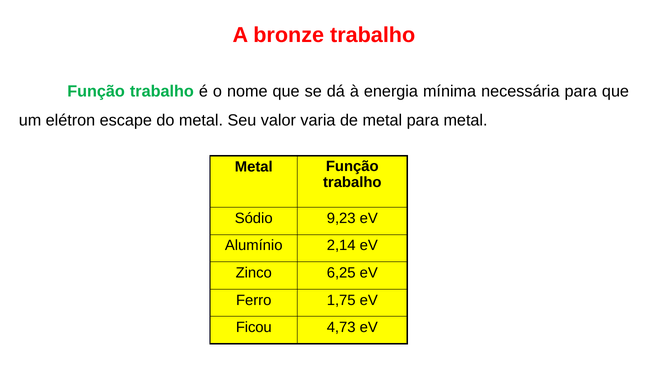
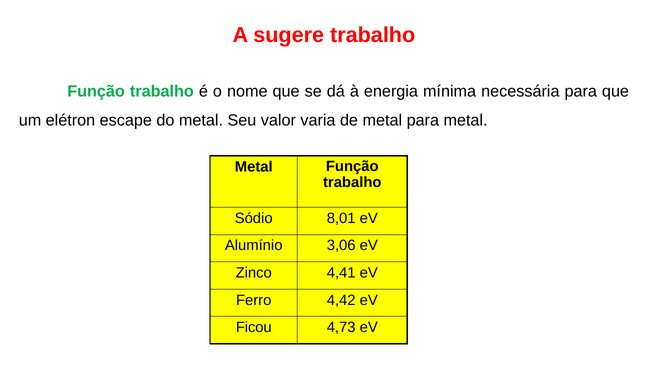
bronze: bronze -> sugere
9,23: 9,23 -> 8,01
2,14: 2,14 -> 3,06
6,25: 6,25 -> 4,41
1,75: 1,75 -> 4,42
